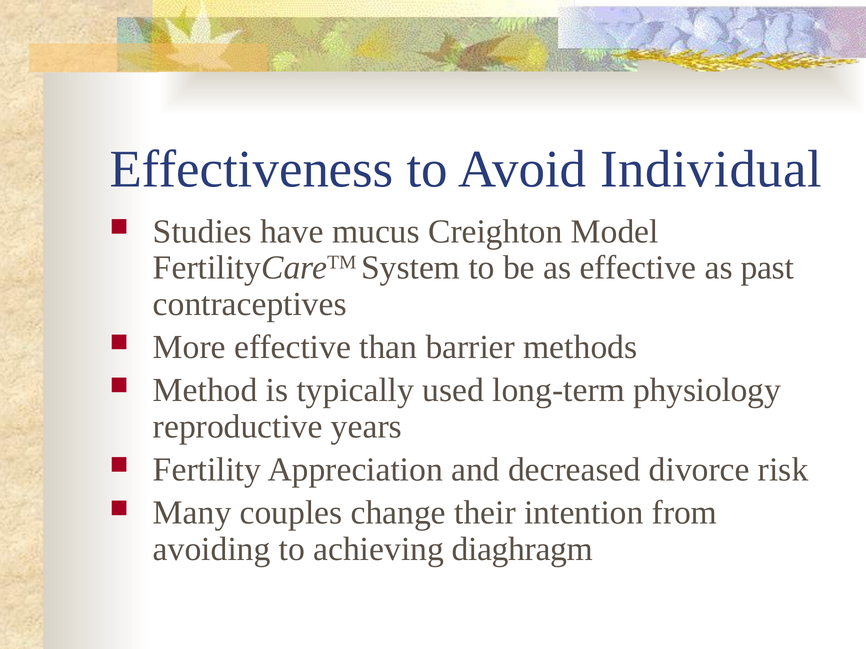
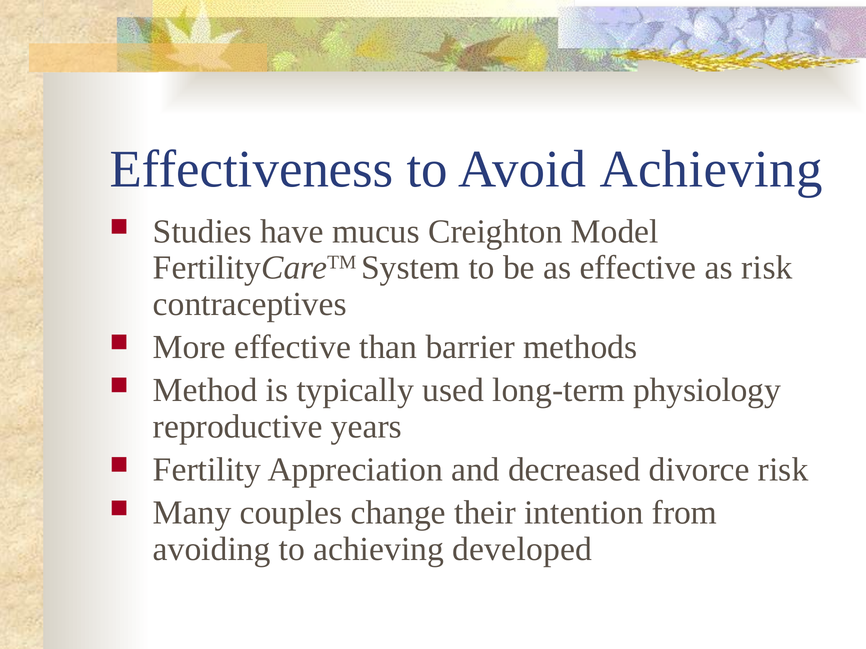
Avoid Individual: Individual -> Achieving
as past: past -> risk
diaghragm: diaghragm -> developed
